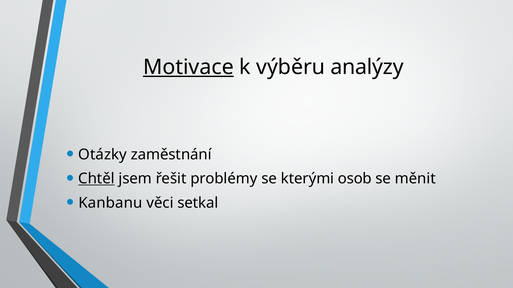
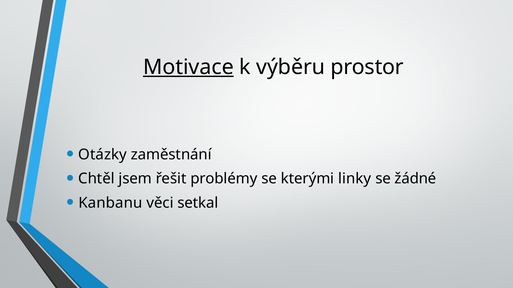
analýzy: analýzy -> prostor
Chtěl underline: present -> none
osob: osob -> linky
měnit: měnit -> žádné
